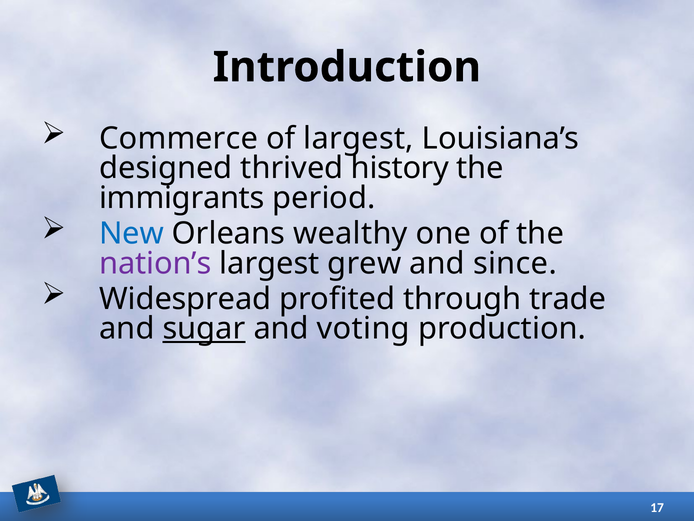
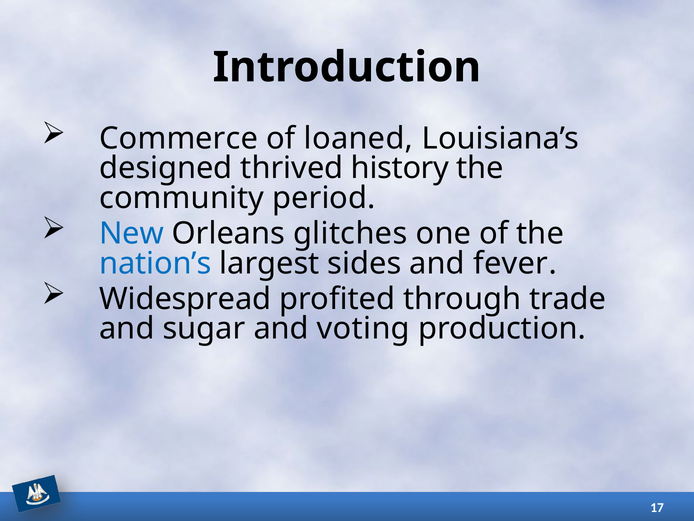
of largest: largest -> loaned
immigrants: immigrants -> community
wealthy: wealthy -> glitches
nation’s colour: purple -> blue
grew: grew -> sides
since: since -> fever
sugar underline: present -> none
